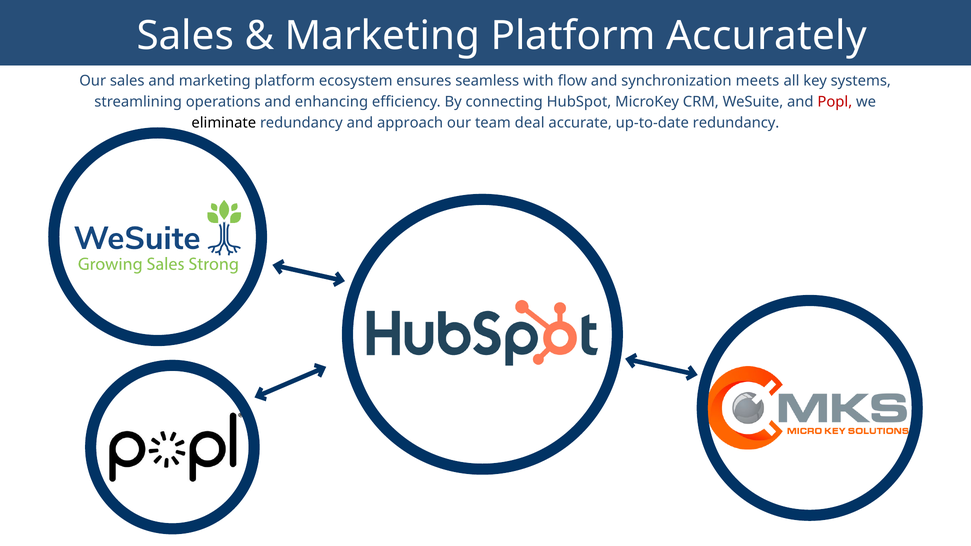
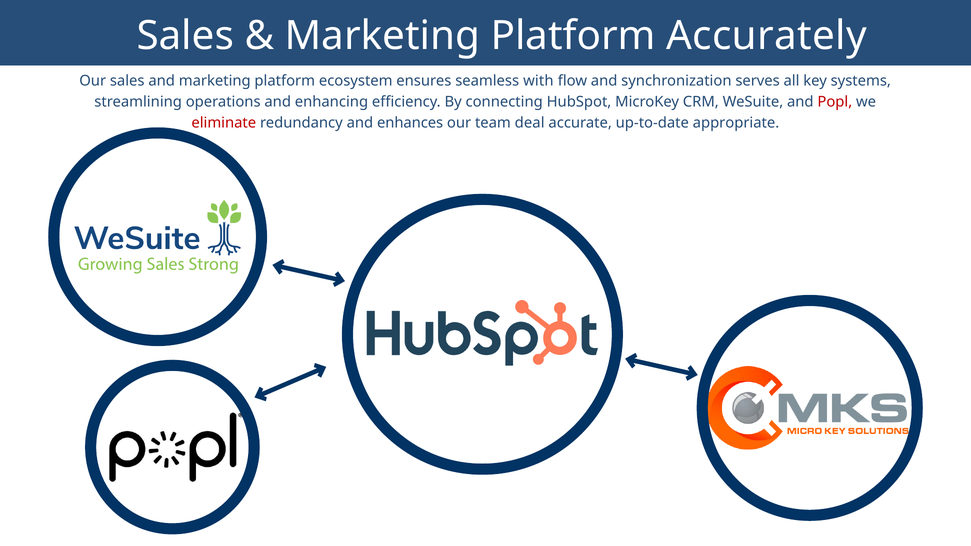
meets: meets -> serves
eliminate colour: black -> red
approach: approach -> enhances
up-to-date redundancy: redundancy -> appropriate
